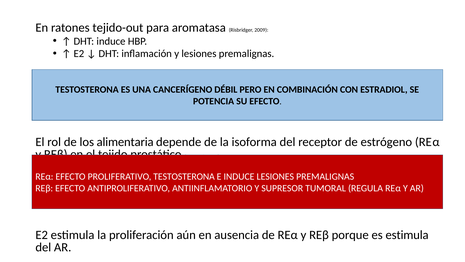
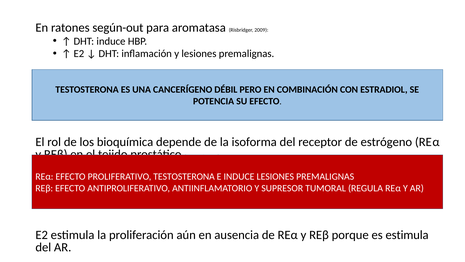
tejido-out: tejido-out -> según-out
alimentaria: alimentaria -> bioquímica
